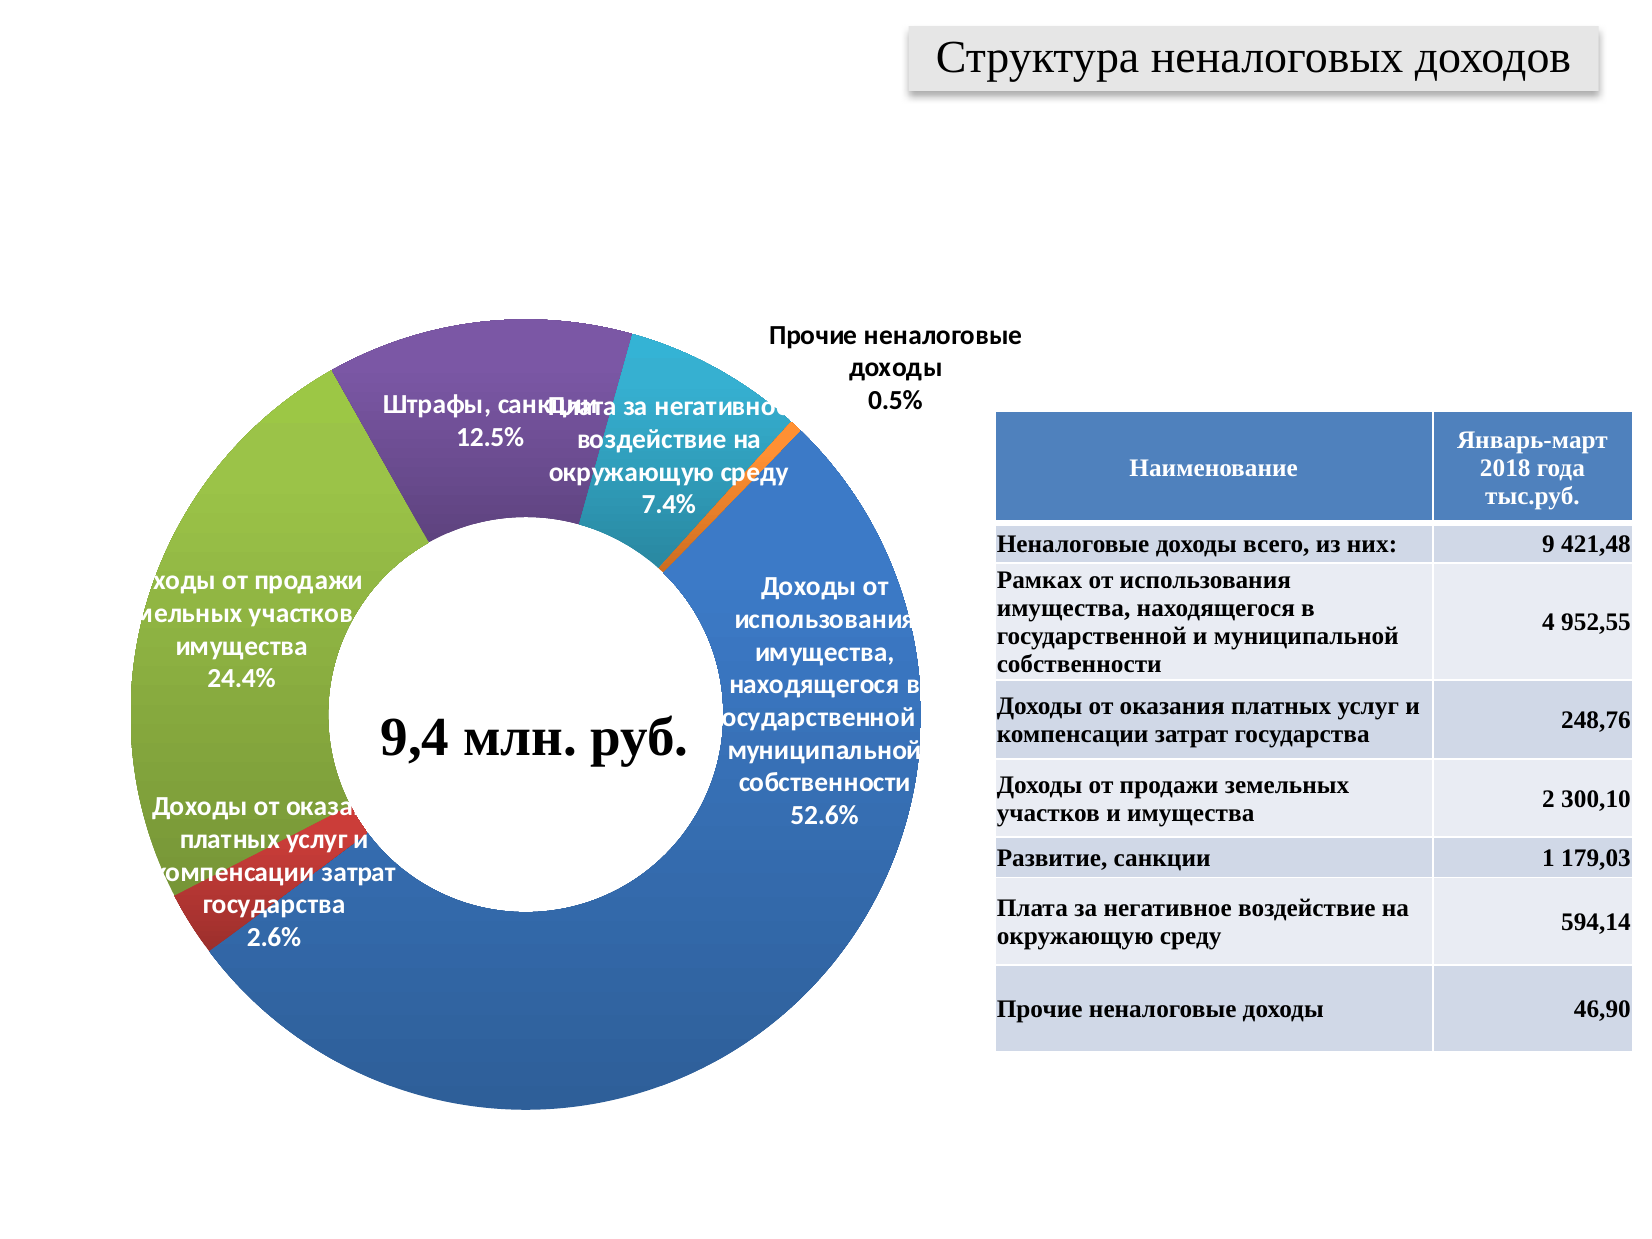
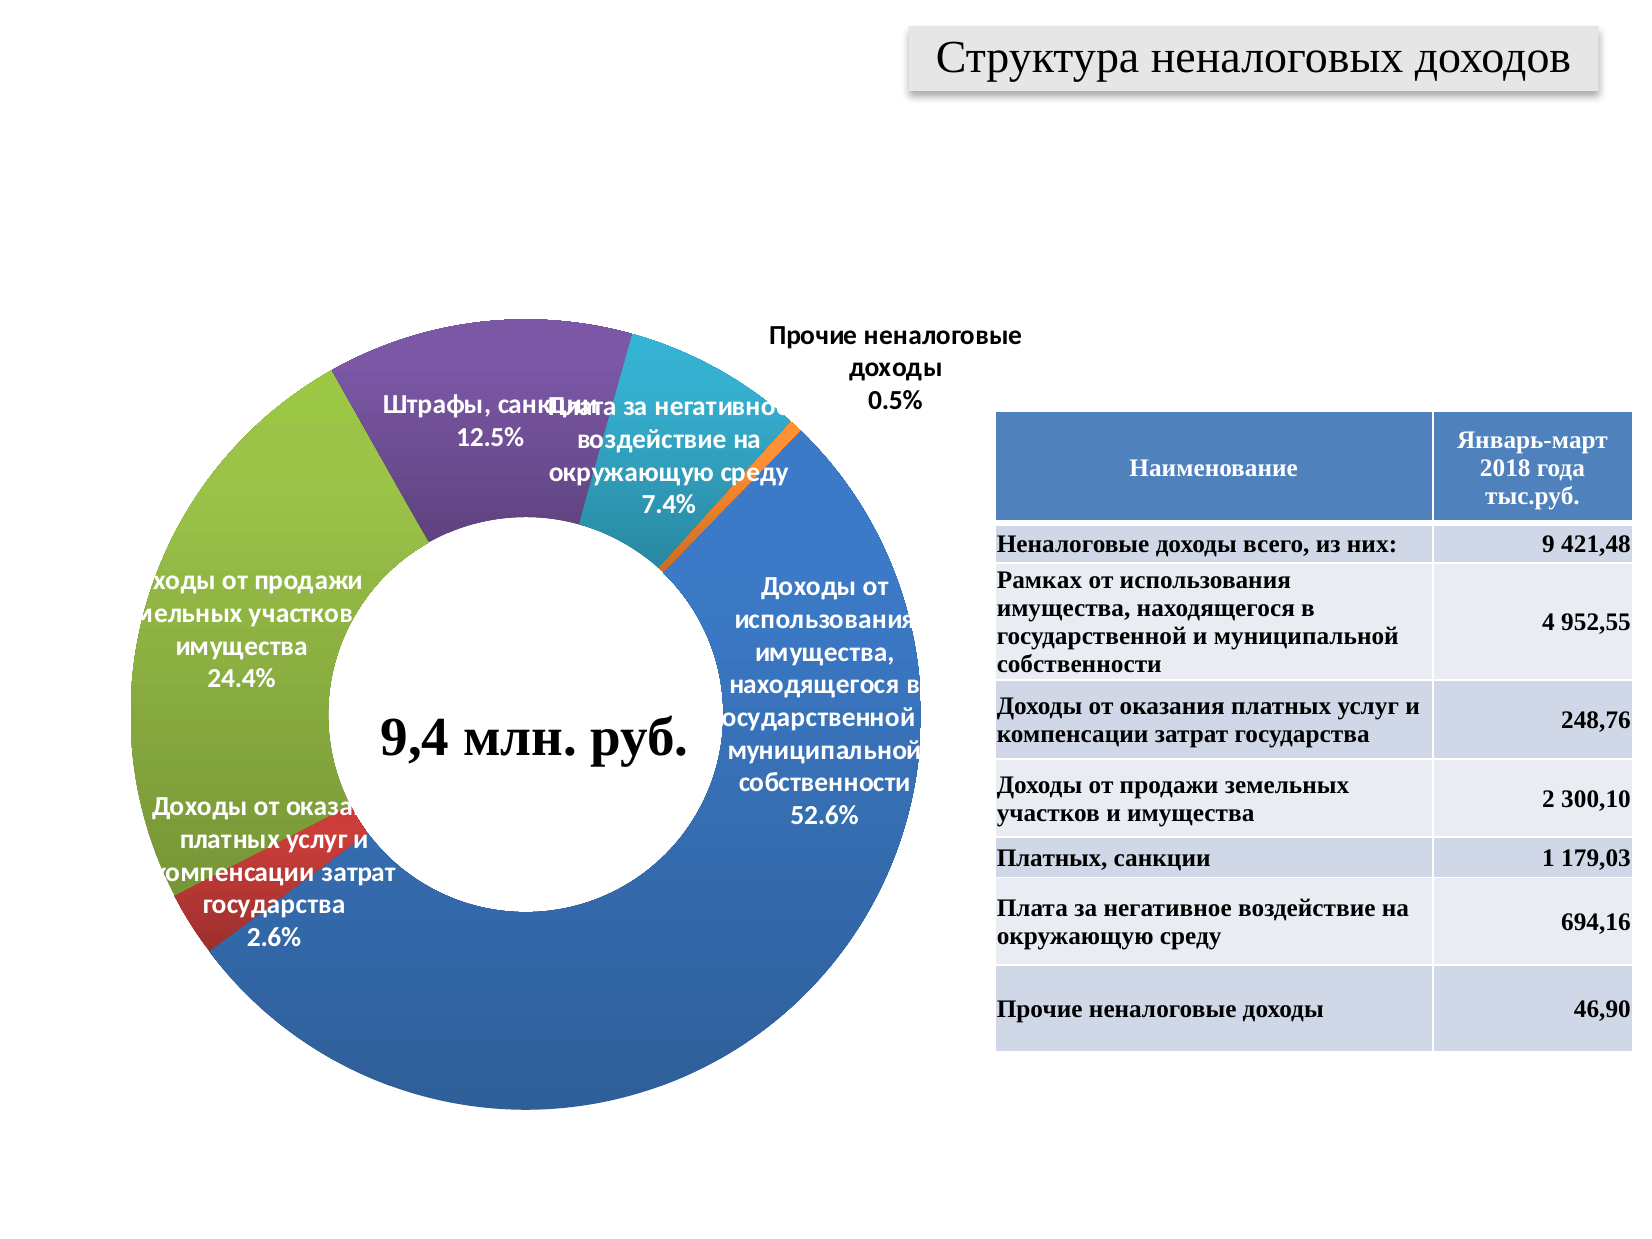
Развитие at (1052, 858): Развитие -> Платных
594,14: 594,14 -> 694,16
